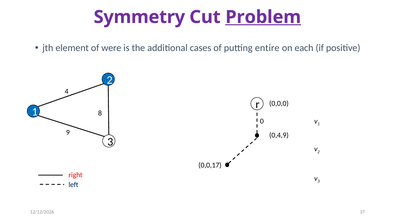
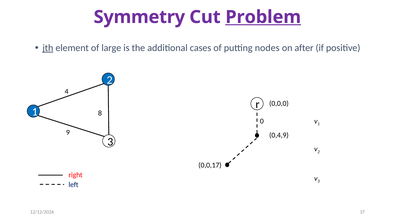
jth underline: none -> present
were: were -> large
entire: entire -> nodes
each: each -> after
